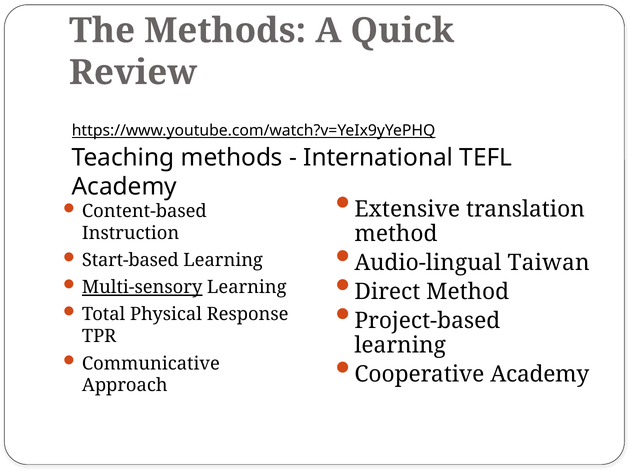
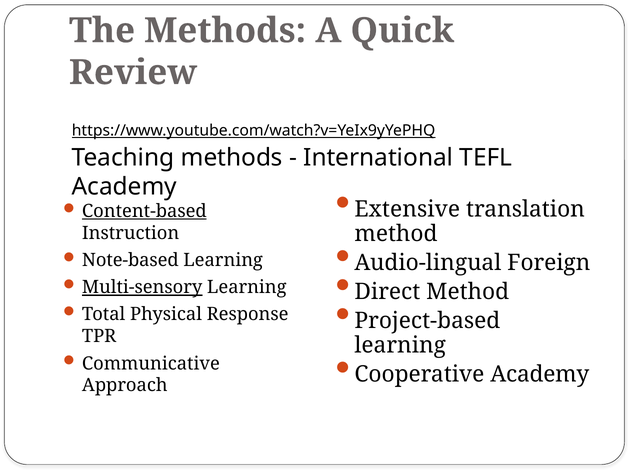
Content-based underline: none -> present
Taiwan: Taiwan -> Foreign
Start-based: Start-based -> Note-based
